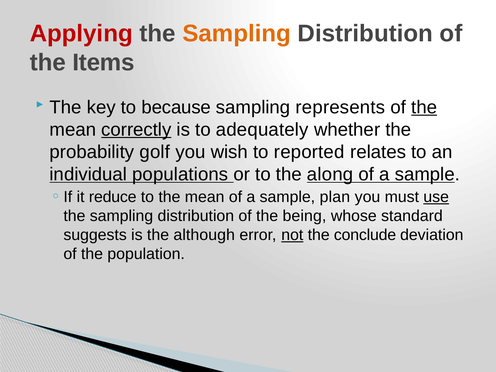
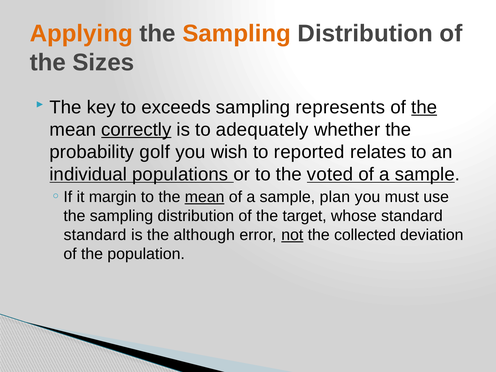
Applying colour: red -> orange
Items: Items -> Sizes
because: because -> exceeds
along: along -> voted
reduce: reduce -> margin
mean at (205, 197) underline: none -> present
use underline: present -> none
being: being -> target
suggests at (95, 235): suggests -> standard
conclude: conclude -> collected
